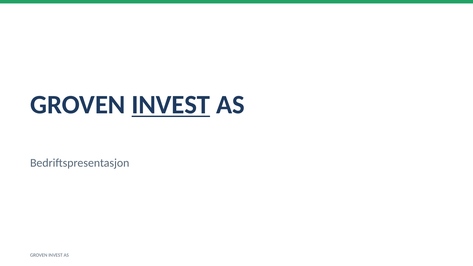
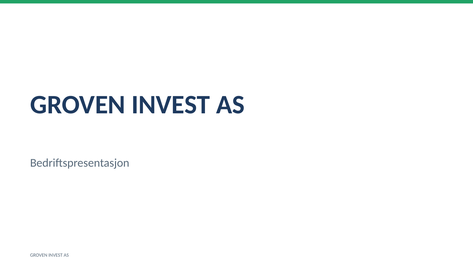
INVEST at (171, 105) underline: present -> none
